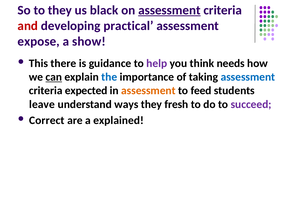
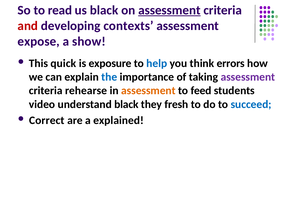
to they: they -> read
practical: practical -> contexts
there: there -> quick
guidance: guidance -> exposure
help colour: purple -> blue
needs: needs -> errors
can underline: present -> none
assessment at (248, 77) colour: blue -> purple
expected: expected -> rehearse
leave: leave -> video
understand ways: ways -> black
succeed colour: purple -> blue
